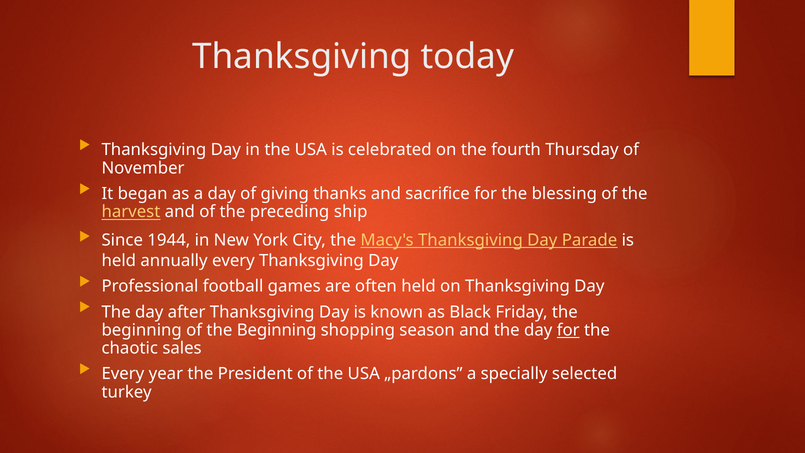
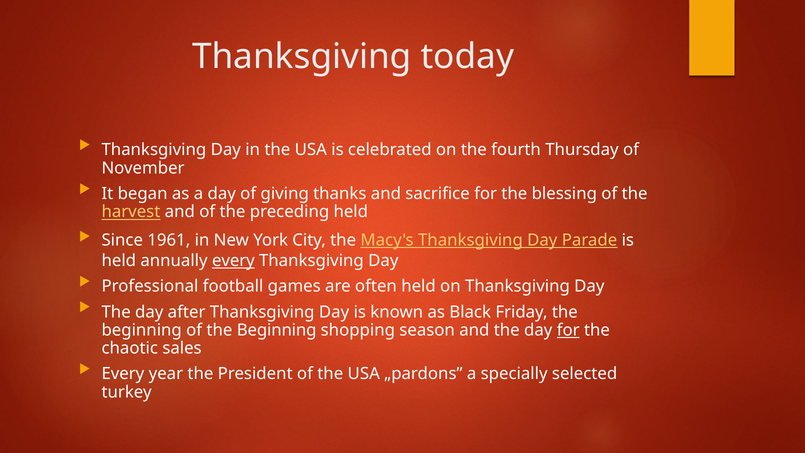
preceding ship: ship -> held
1944: 1944 -> 1961
every at (233, 261) underline: none -> present
